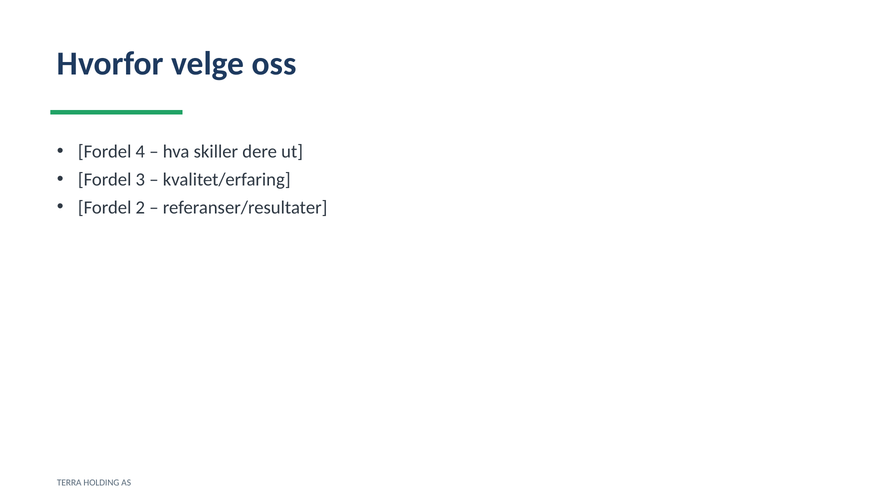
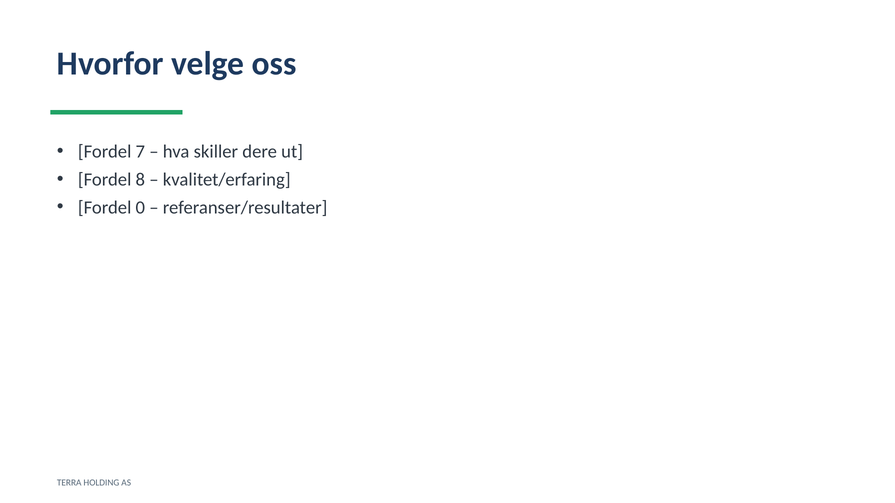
4: 4 -> 7
3: 3 -> 8
2: 2 -> 0
